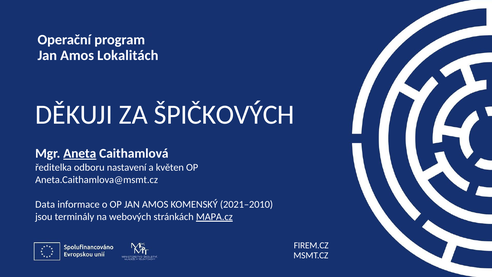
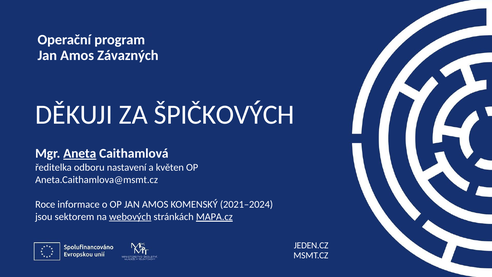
Lokalitách: Lokalitách -> Závazných
Data: Data -> Roce
2021–2010: 2021–2010 -> 2021–2024
terminály: terminály -> sektorem
webových underline: none -> present
FIREM.CZ: FIREM.CZ -> JEDEN.CZ
